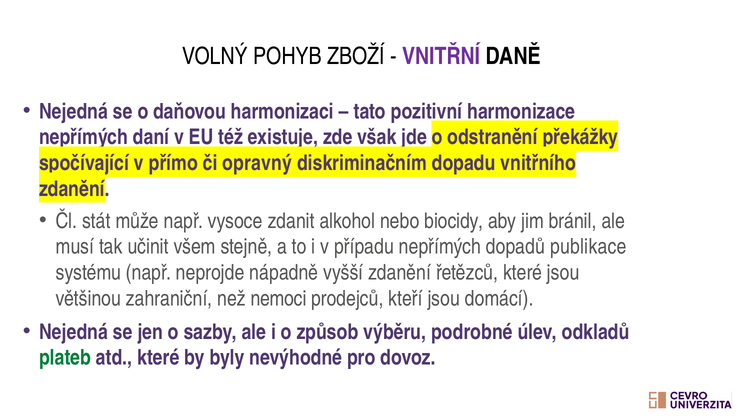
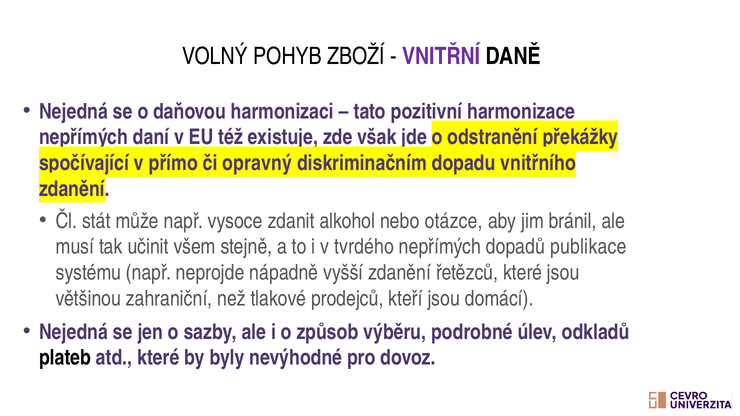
biocidy: biocidy -> otázce
případu: případu -> tvrdého
nemoci: nemoci -> tlakové
plateb colour: green -> black
